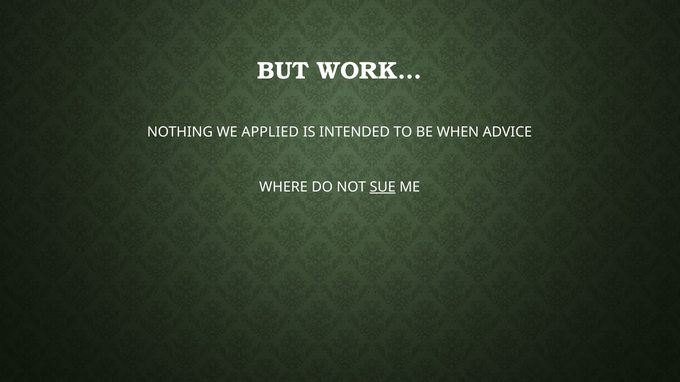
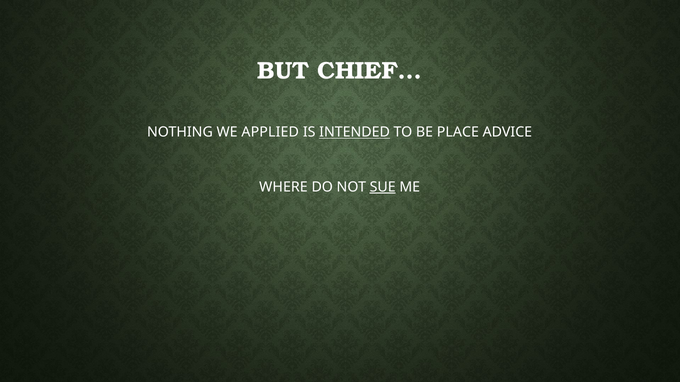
WORK…: WORK… -> CHIEF…
INTENDED underline: none -> present
WHEN: WHEN -> PLACE
